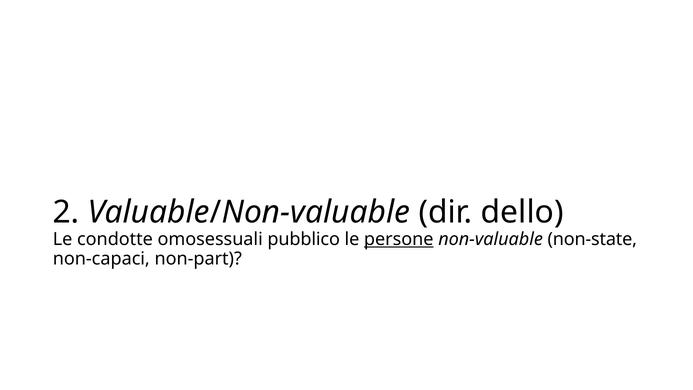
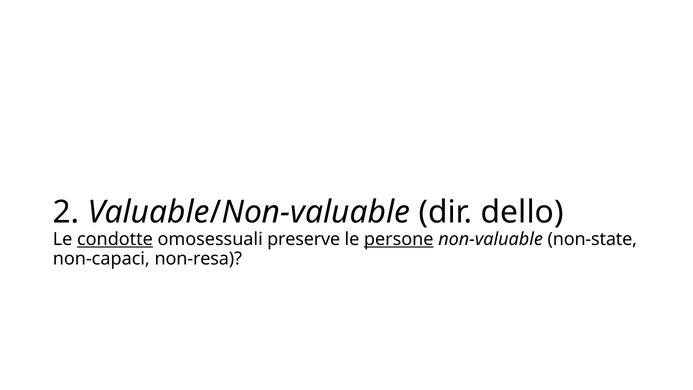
condotte underline: none -> present
pubblico: pubblico -> preserve
non-part: non-part -> non-resa
